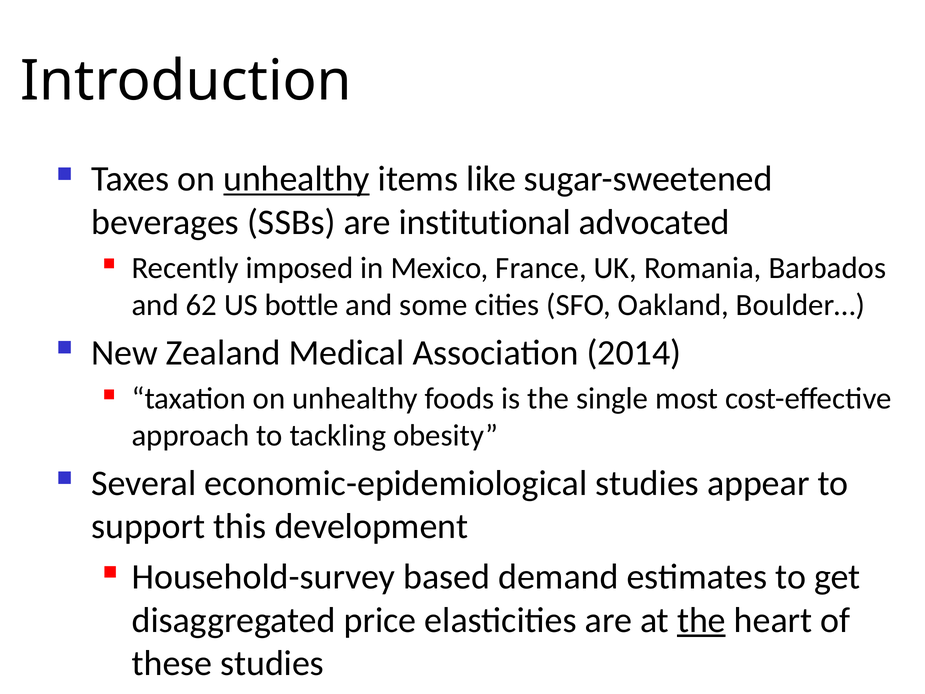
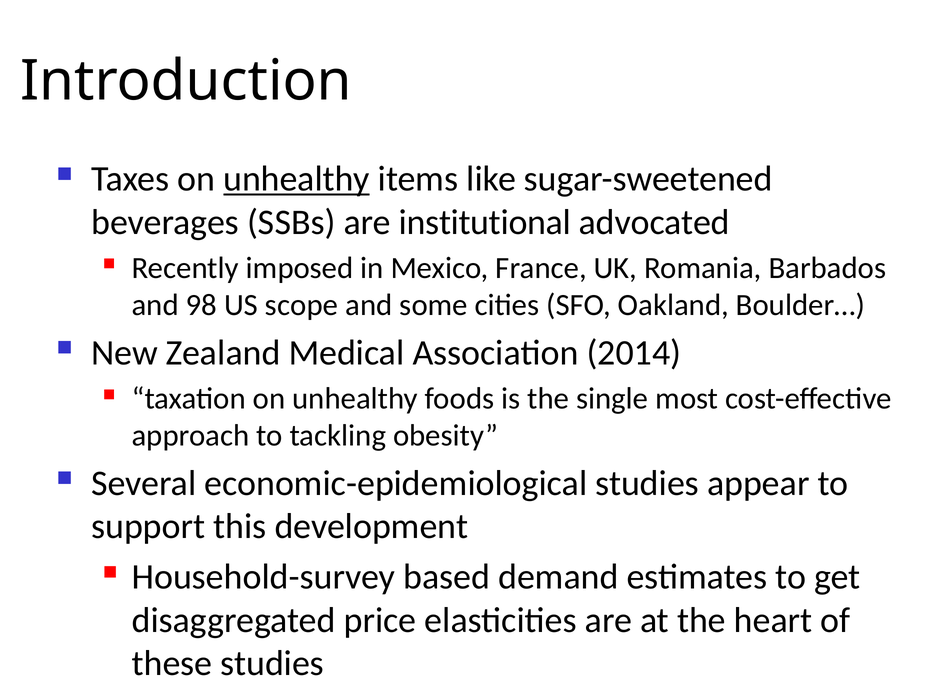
62: 62 -> 98
bottle: bottle -> scope
the at (701, 620) underline: present -> none
